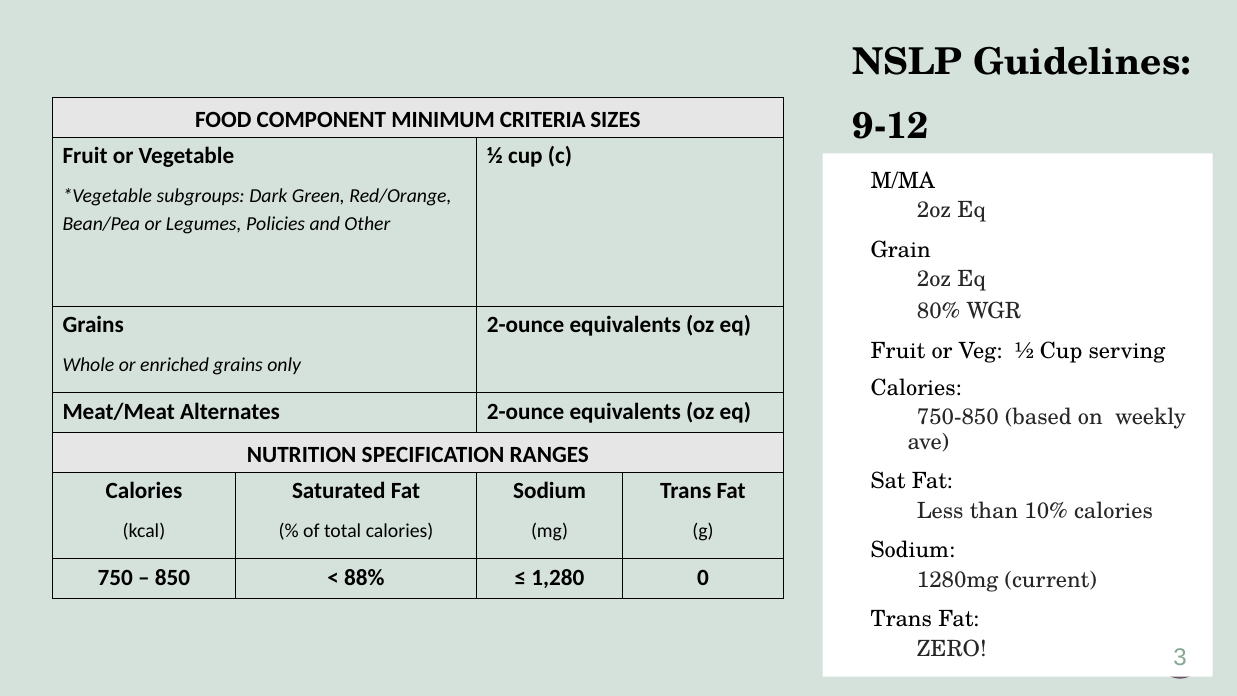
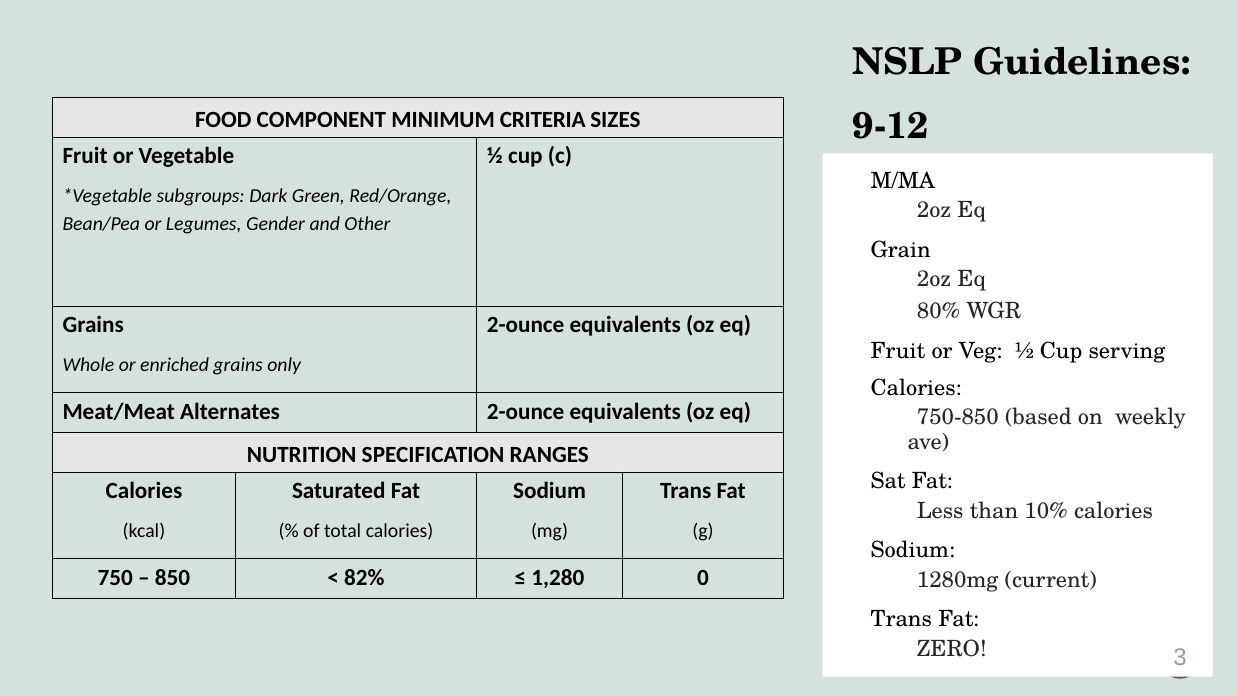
Policies: Policies -> Gender
88%: 88% -> 82%
